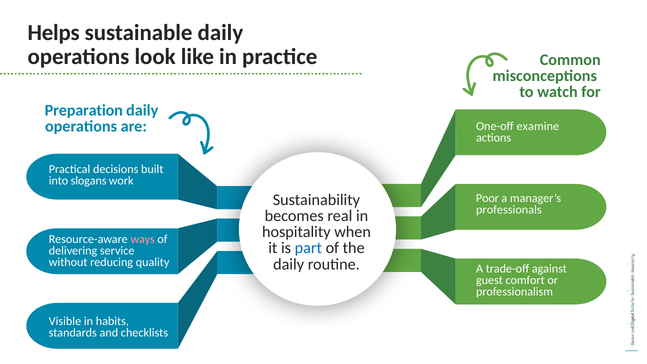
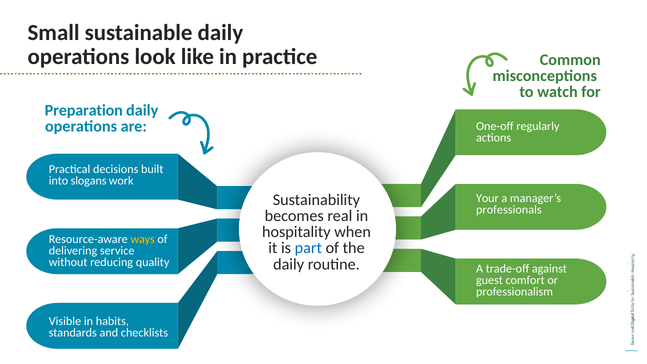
Helps: Helps -> Small
examine: examine -> regularly
Poor: Poor -> Your
ways colour: pink -> yellow
